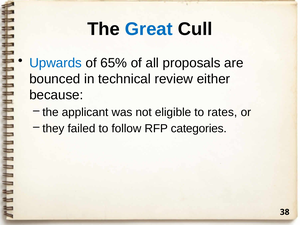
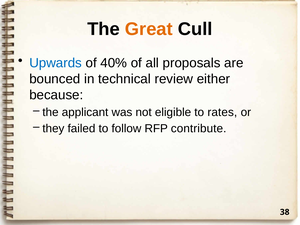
Great colour: blue -> orange
65%: 65% -> 40%
categories: categories -> contribute
